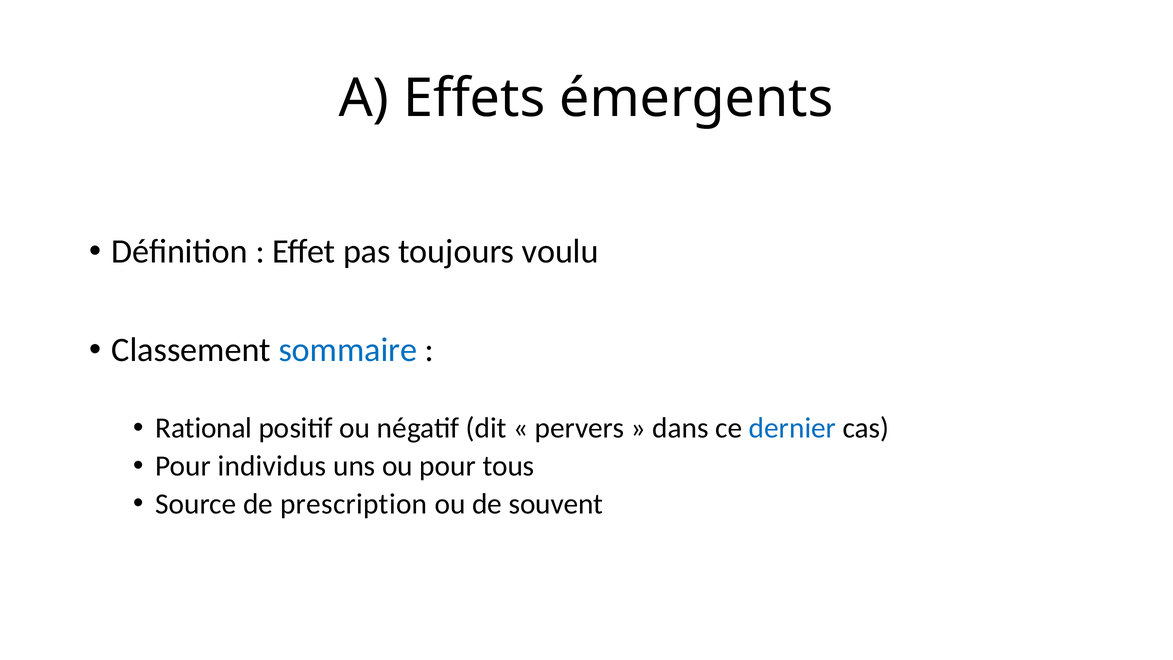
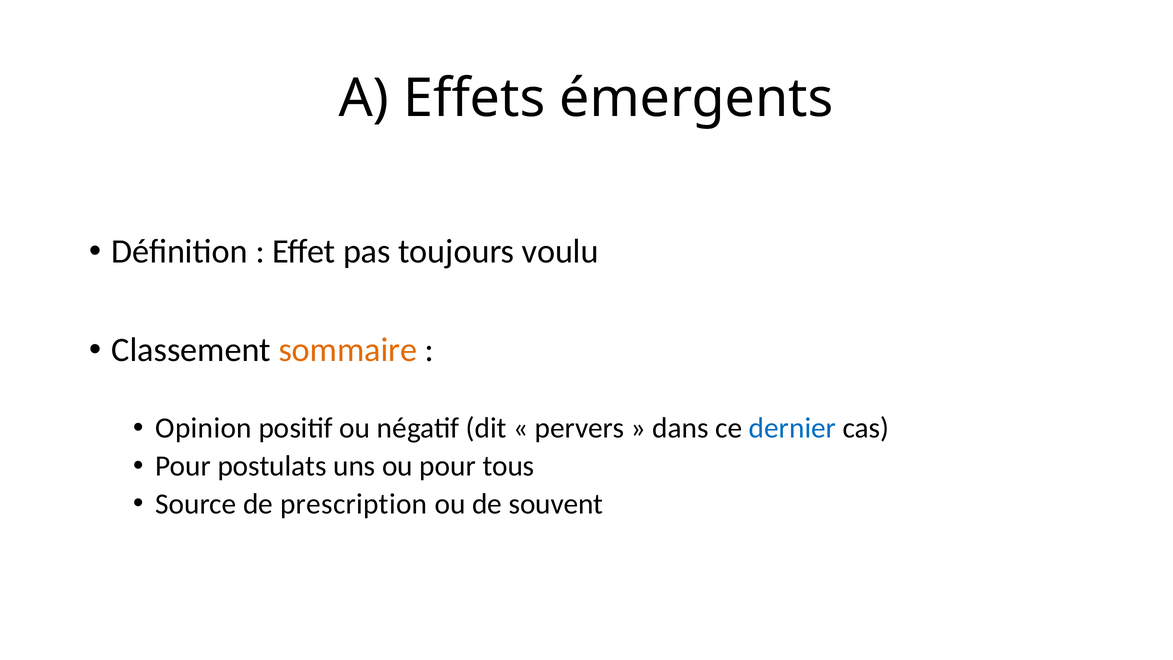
sommaire colour: blue -> orange
Rational: Rational -> Opinion
individus: individus -> postulats
